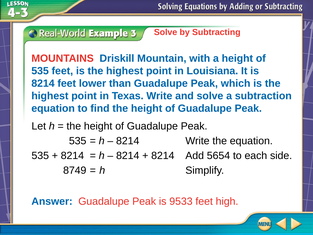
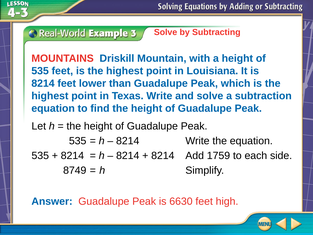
5654: 5654 -> 1759
9533: 9533 -> 6630
